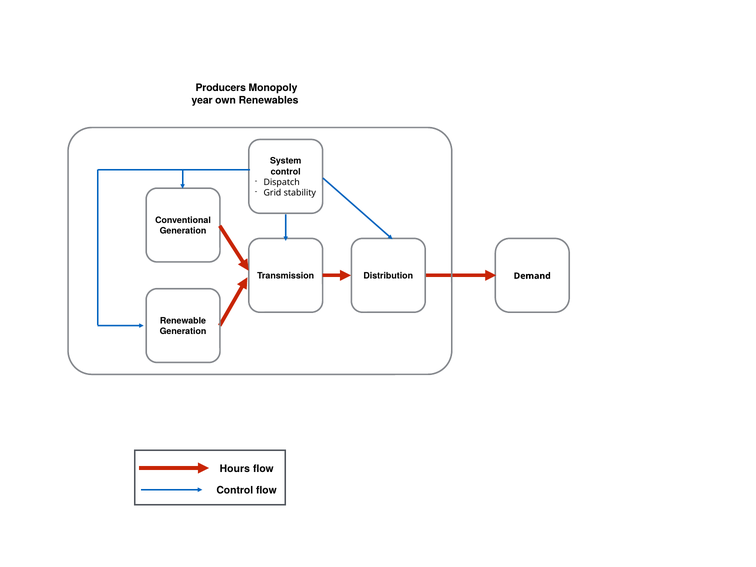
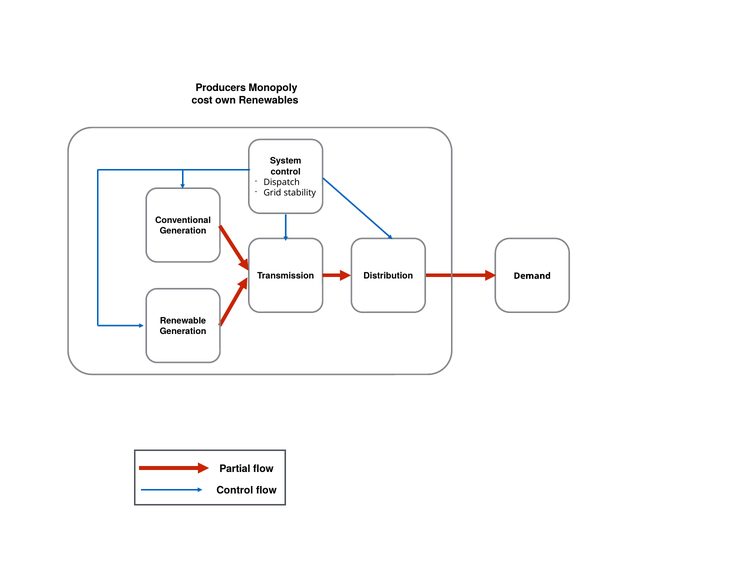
year: year -> cost
Hours: Hours -> Partial
